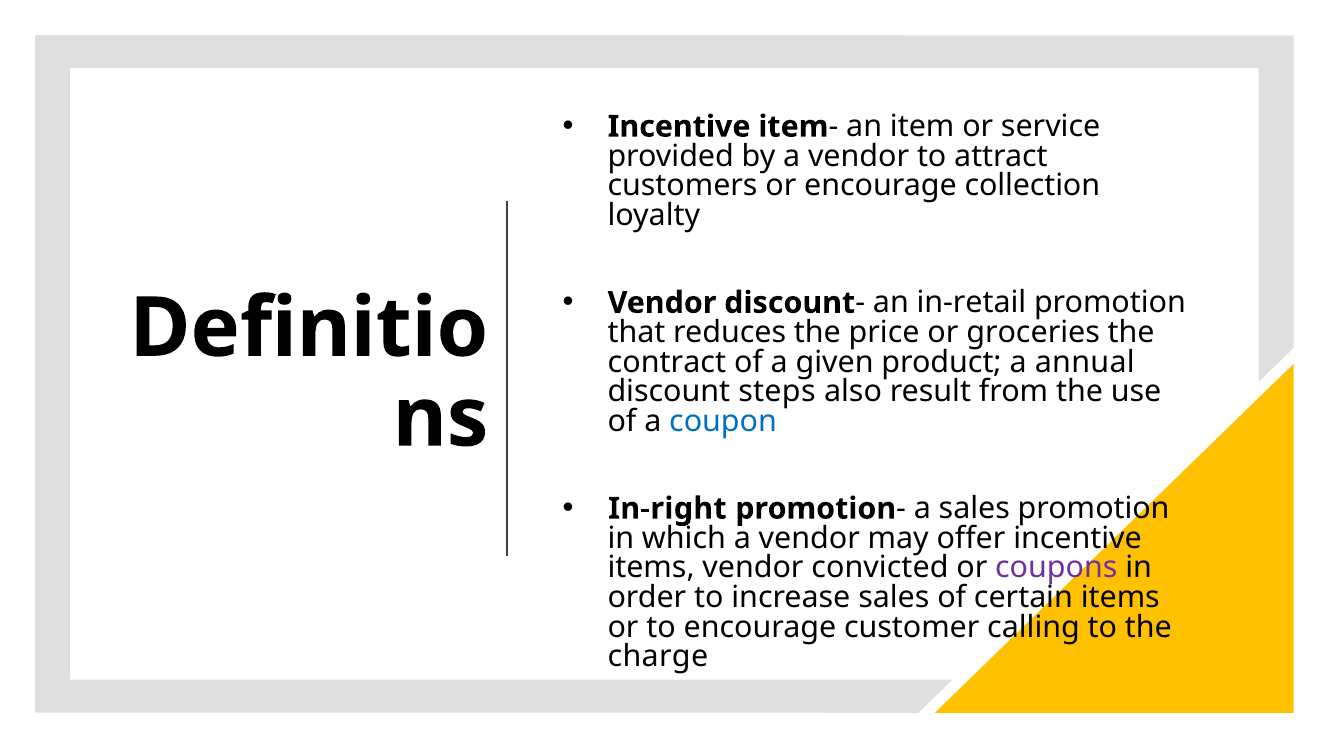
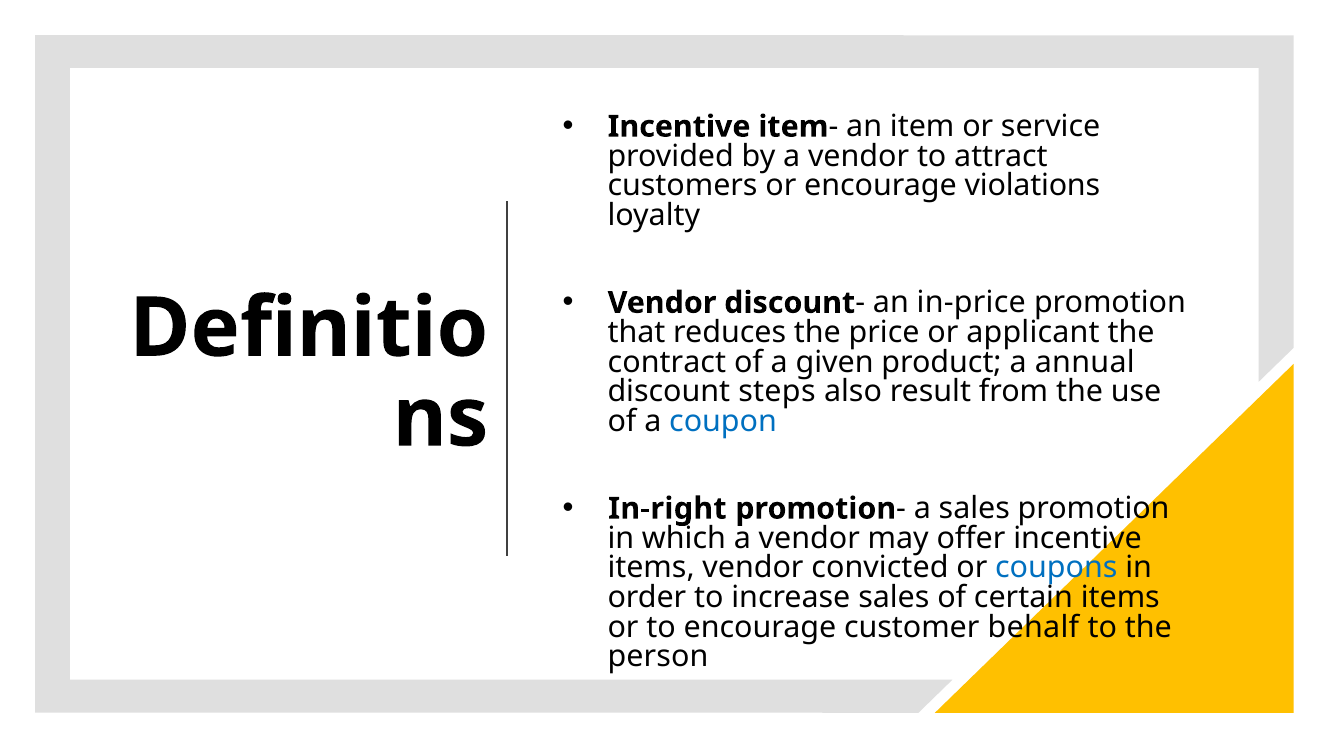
collection: collection -> violations
in-retail: in-retail -> in-price
groceries: groceries -> applicant
coupons colour: purple -> blue
calling: calling -> behalf
charge: charge -> person
